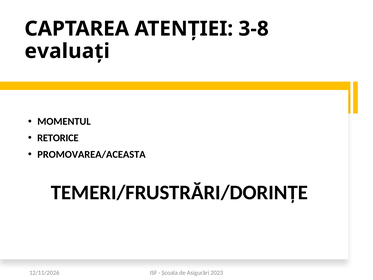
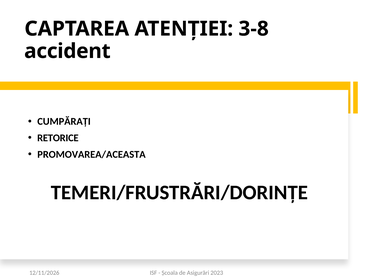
evaluați: evaluați -> accident
MOMENTUL: MOMENTUL -> CUMPĂRAȚI
